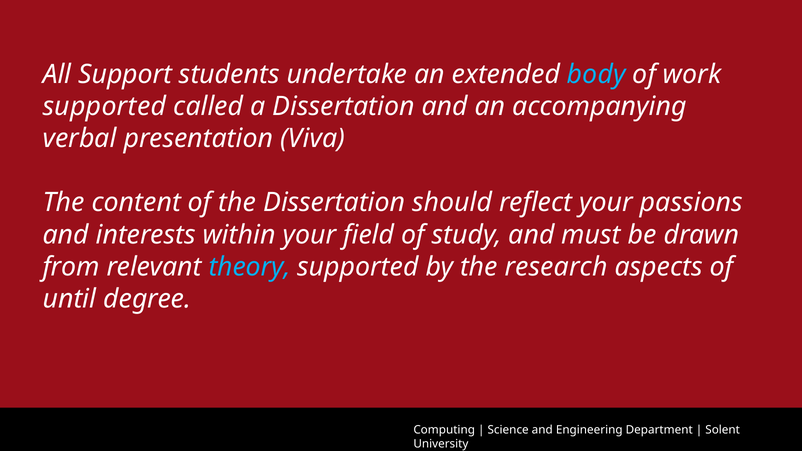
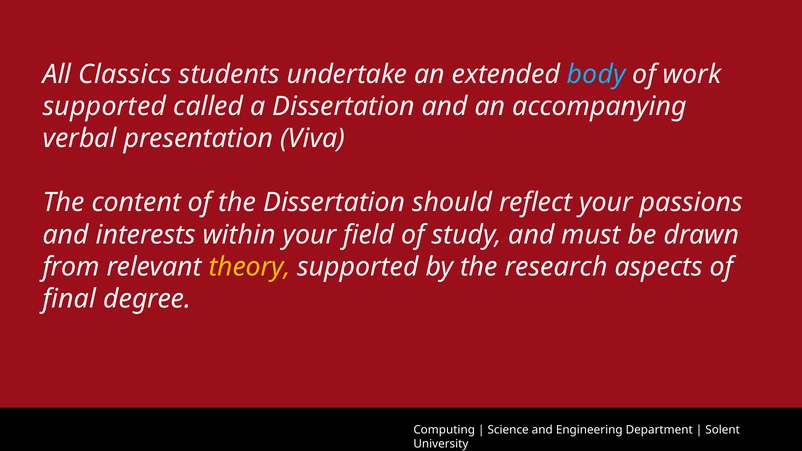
Support: Support -> Classics
theory colour: light blue -> yellow
until: until -> final
